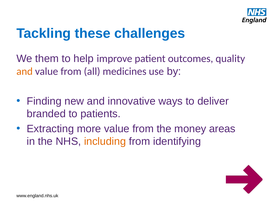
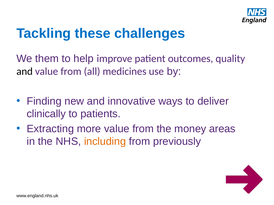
and at (25, 72) colour: orange -> black
branded: branded -> clinically
identifying: identifying -> previously
